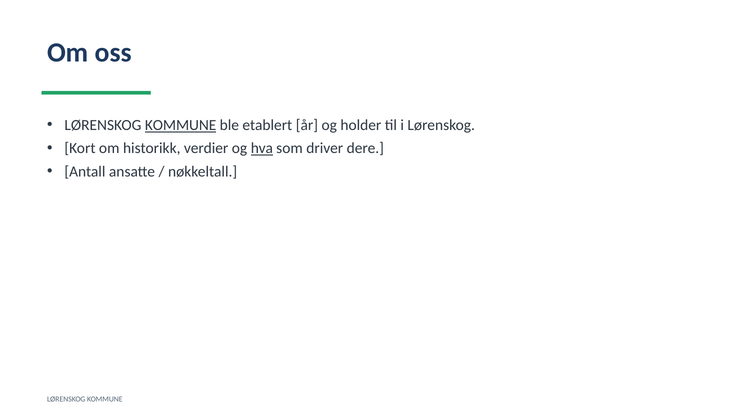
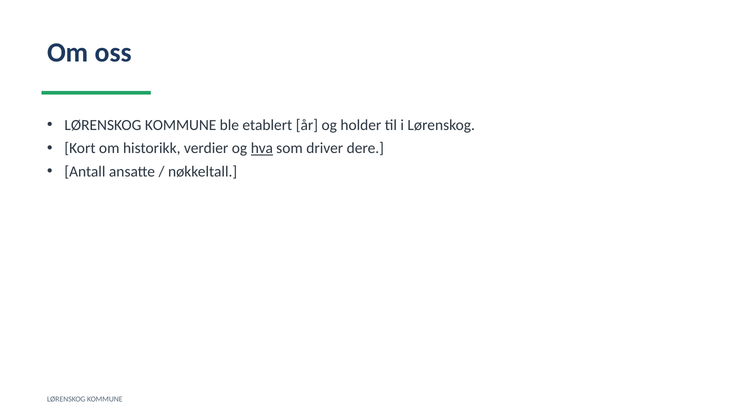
KOMMUNE at (181, 125) underline: present -> none
